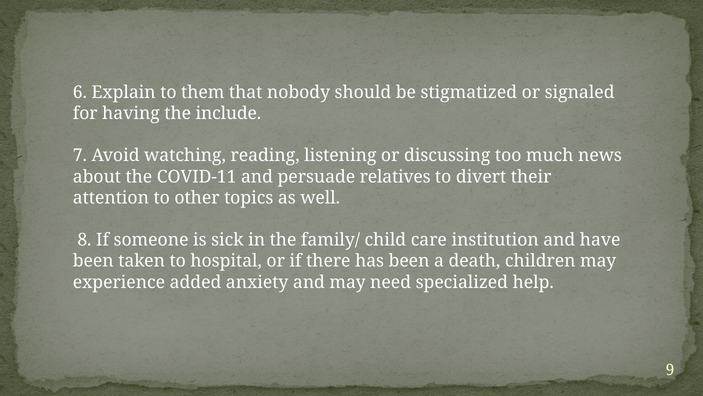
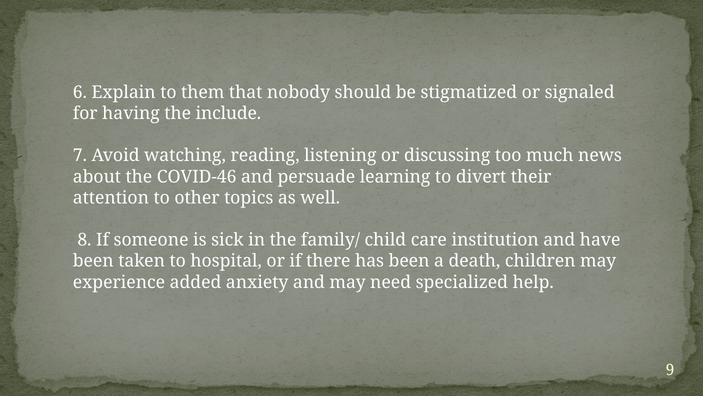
COVID-11: COVID-11 -> COVID-46
relatives: relatives -> learning
